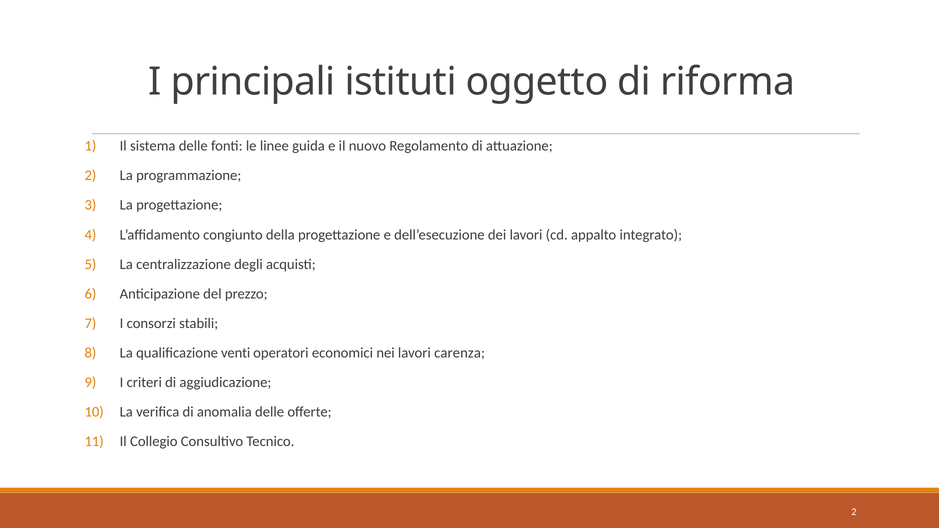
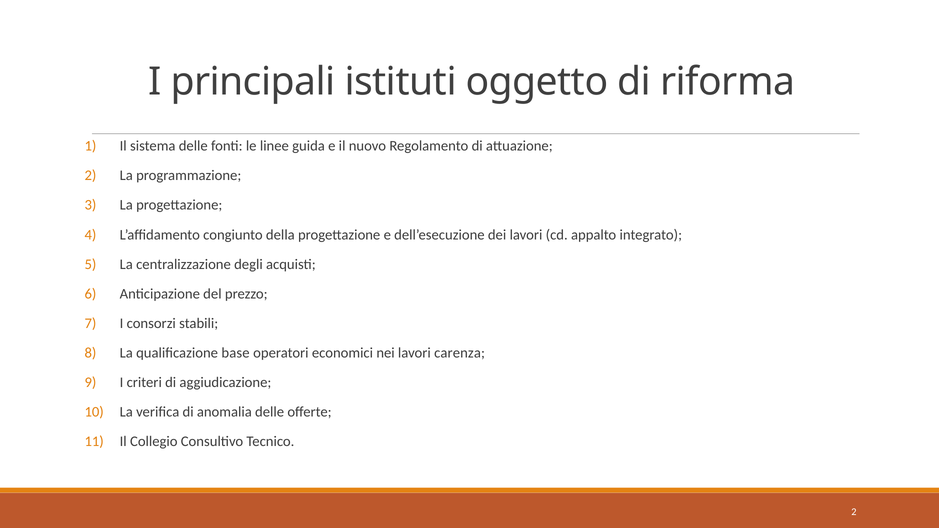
venti: venti -> base
